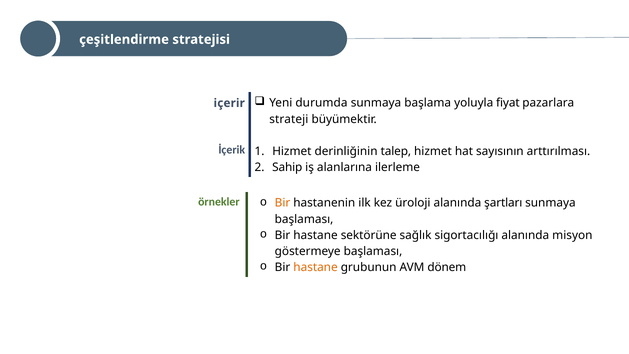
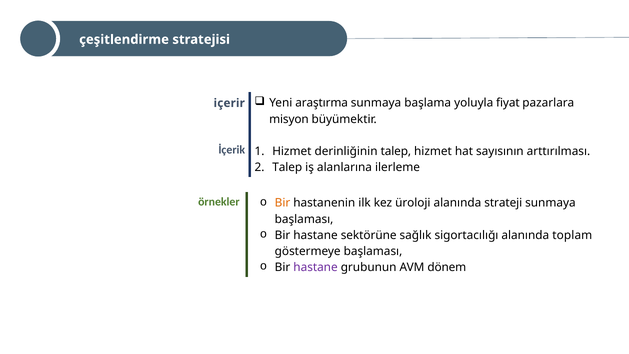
durumda: durumda -> araştırma
strateji: strateji -> misyon
Sahip at (287, 167): Sahip -> Talep
şartları: şartları -> strateji
misyon: misyon -> toplam
hastane at (316, 267) colour: orange -> purple
